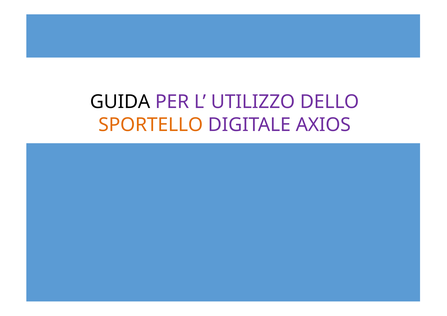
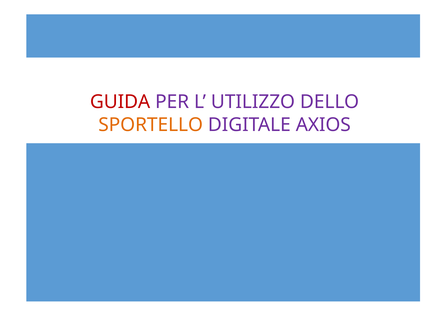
GUIDA colour: black -> red
